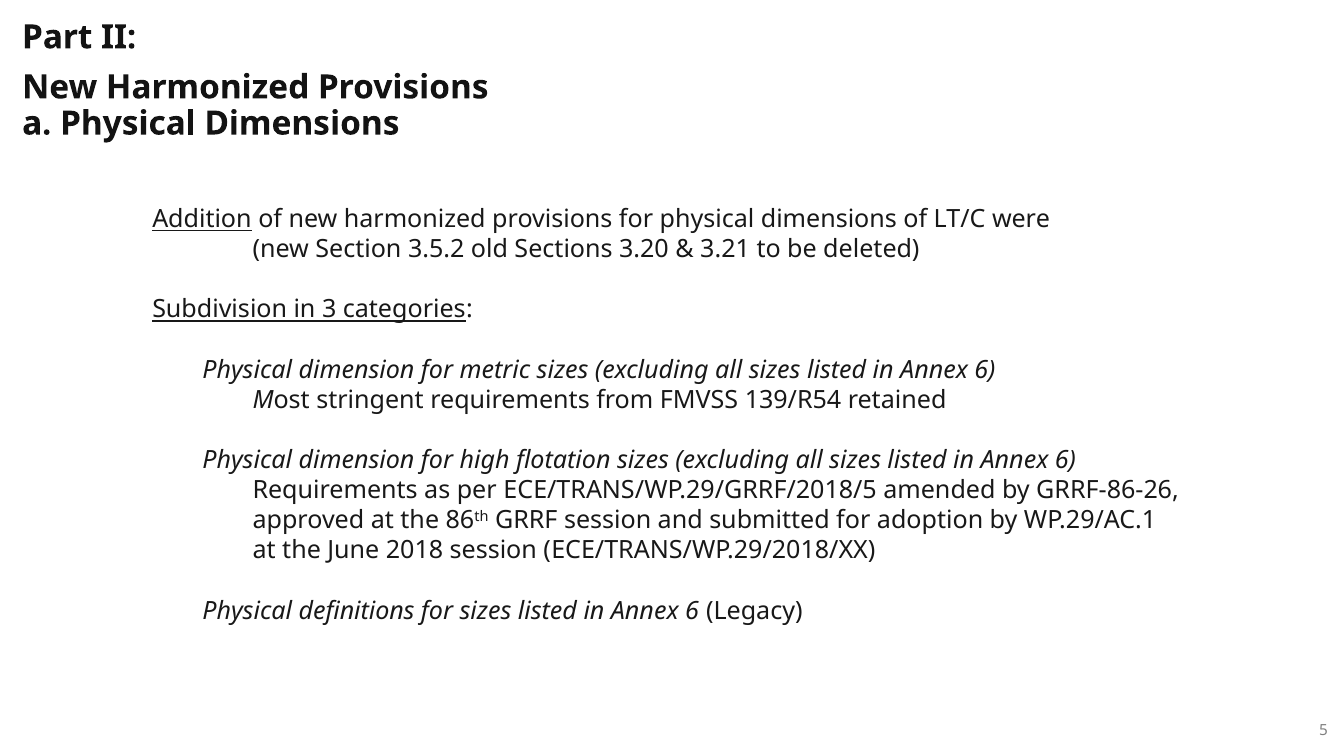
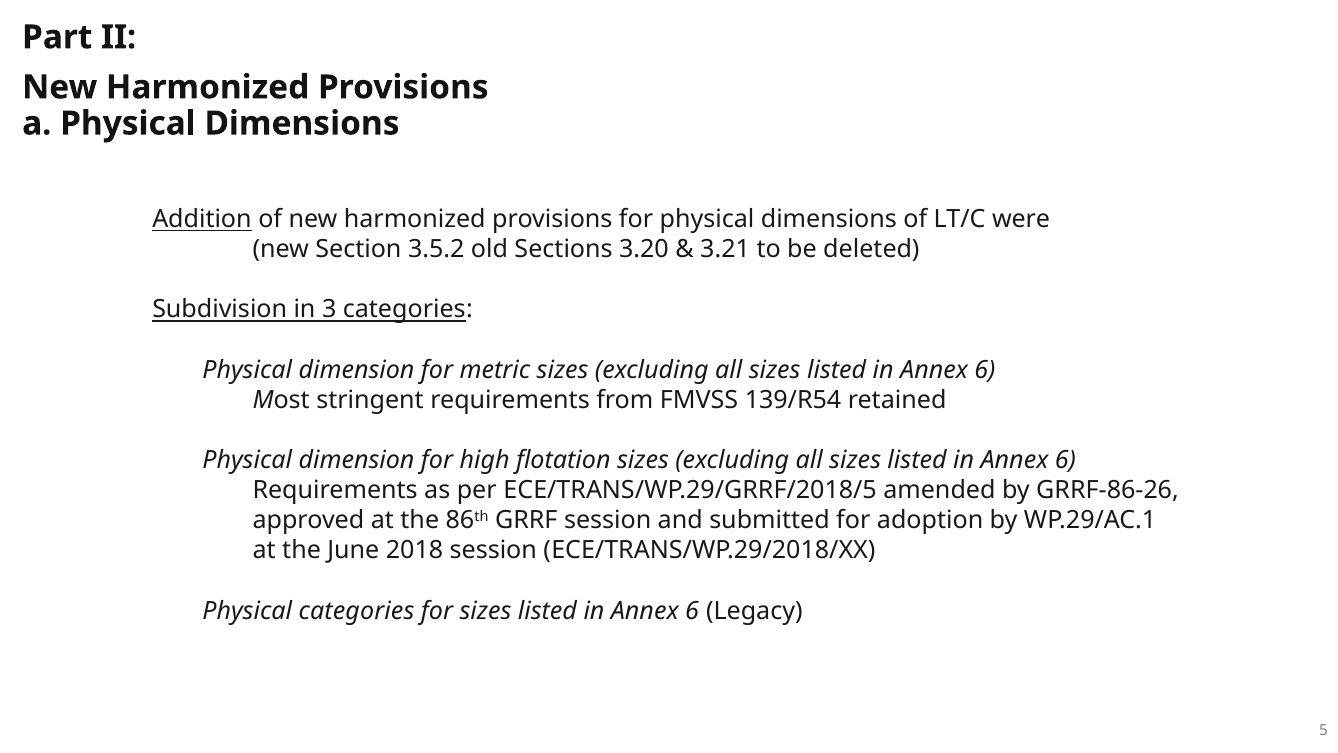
Physical definitions: definitions -> categories
